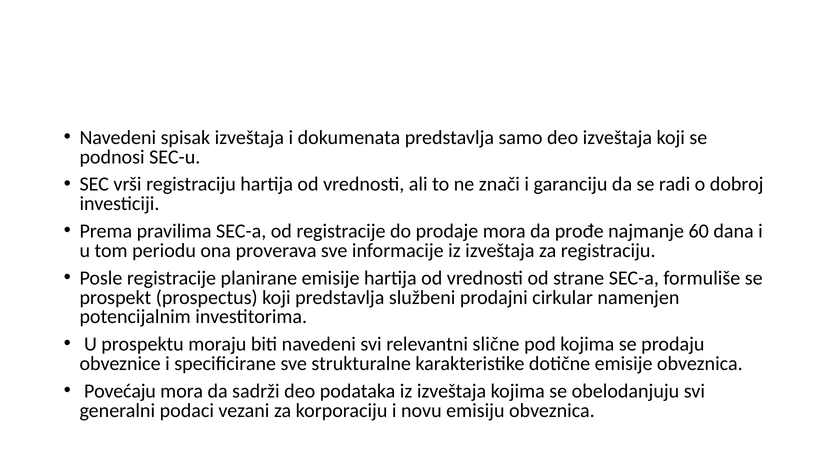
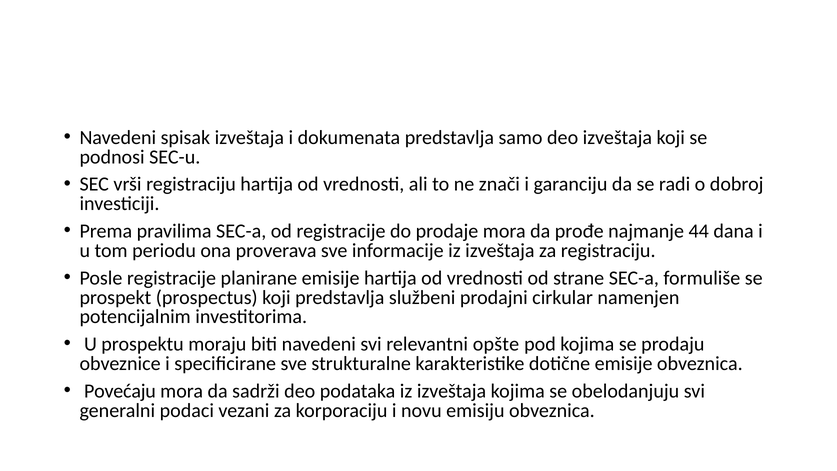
60: 60 -> 44
slične: slične -> opšte
